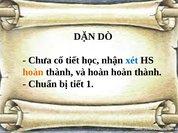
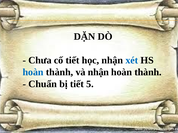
hoàn at (33, 72) colour: orange -> blue
và hoàn: hoàn -> nhận
1: 1 -> 5
